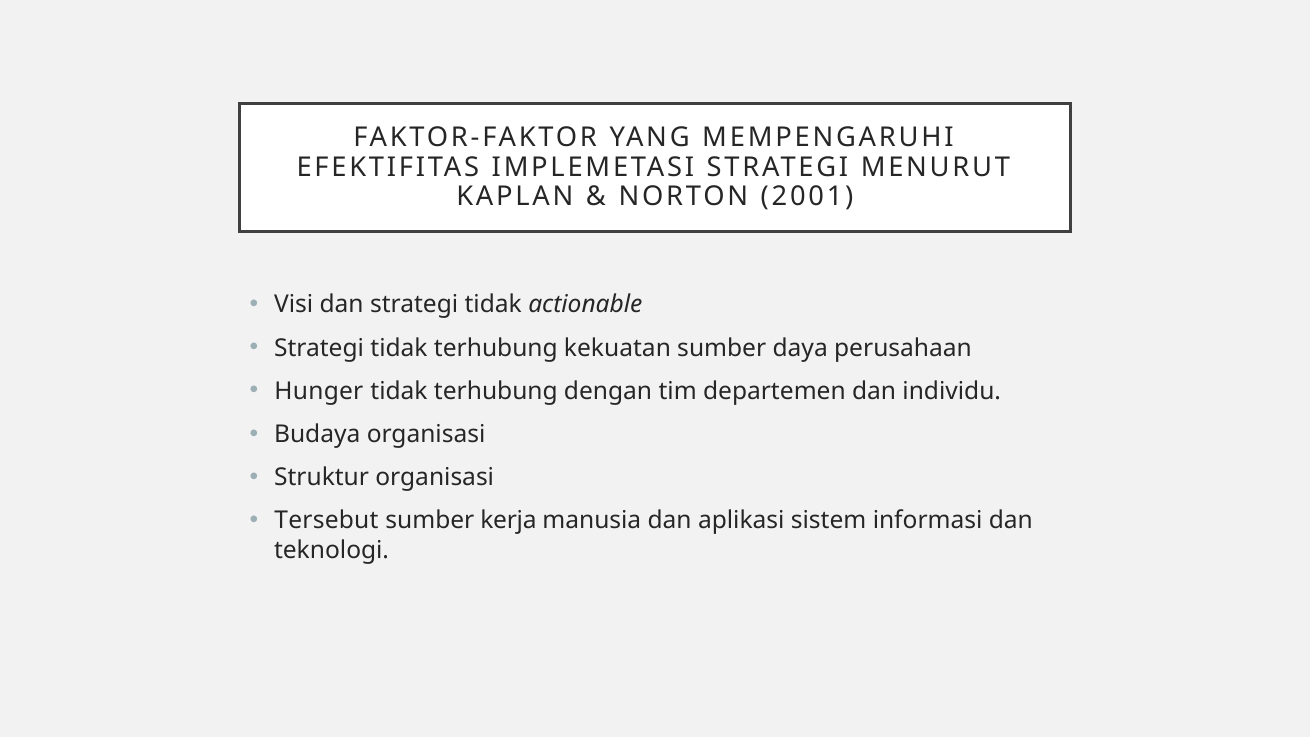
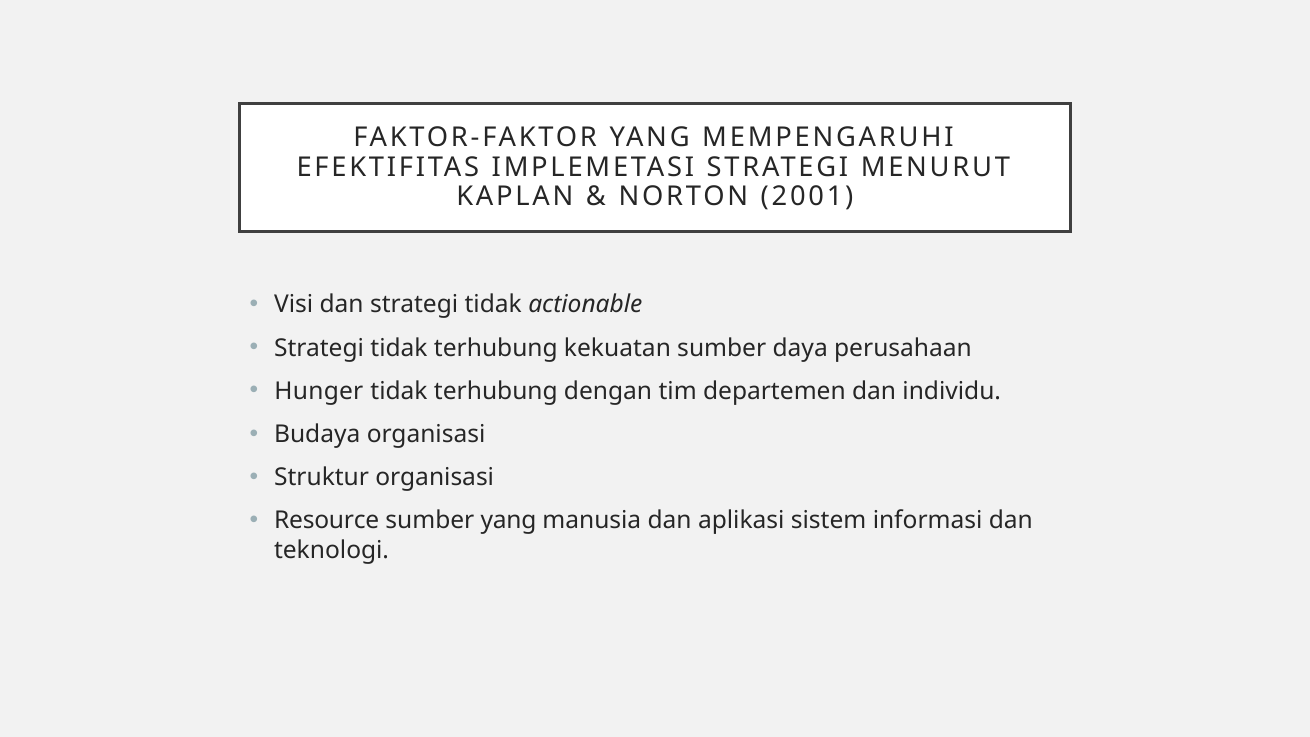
Tersebut: Tersebut -> Resource
sumber kerja: kerja -> yang
